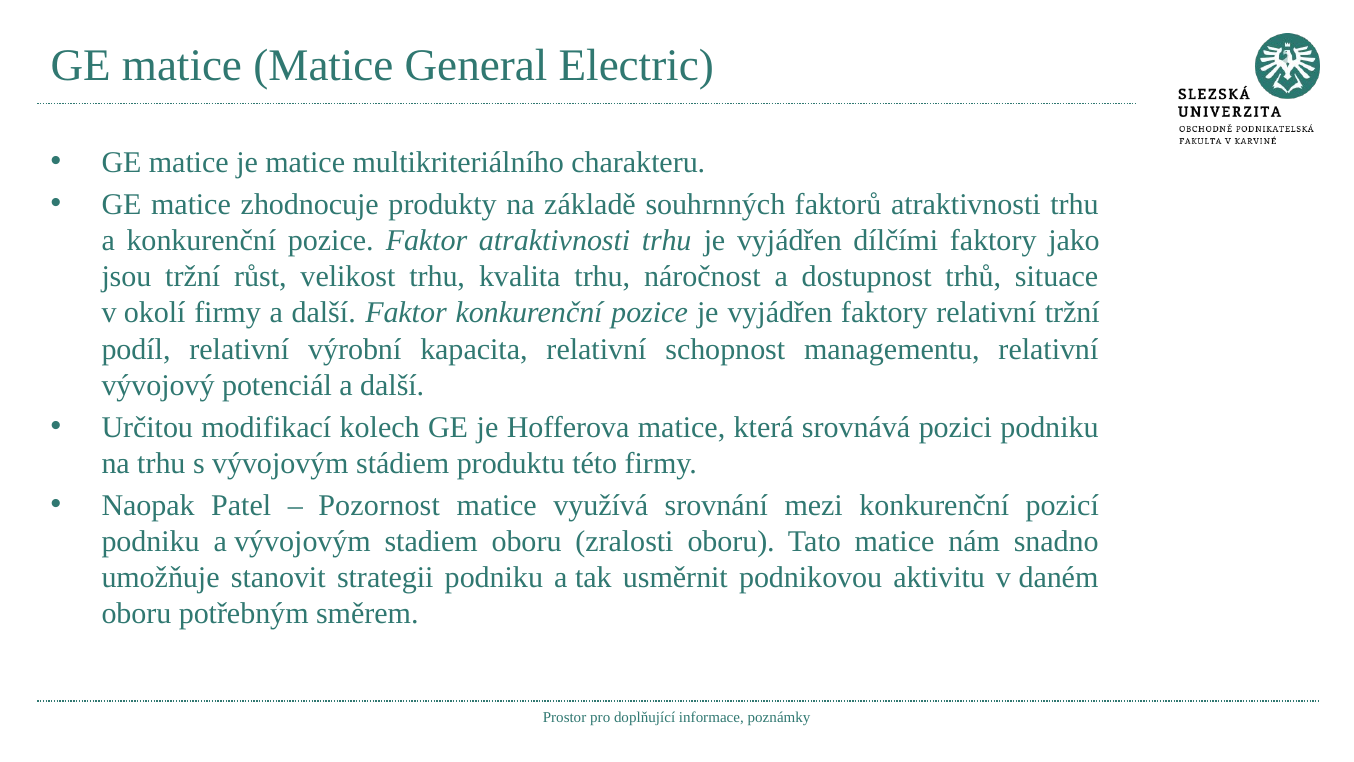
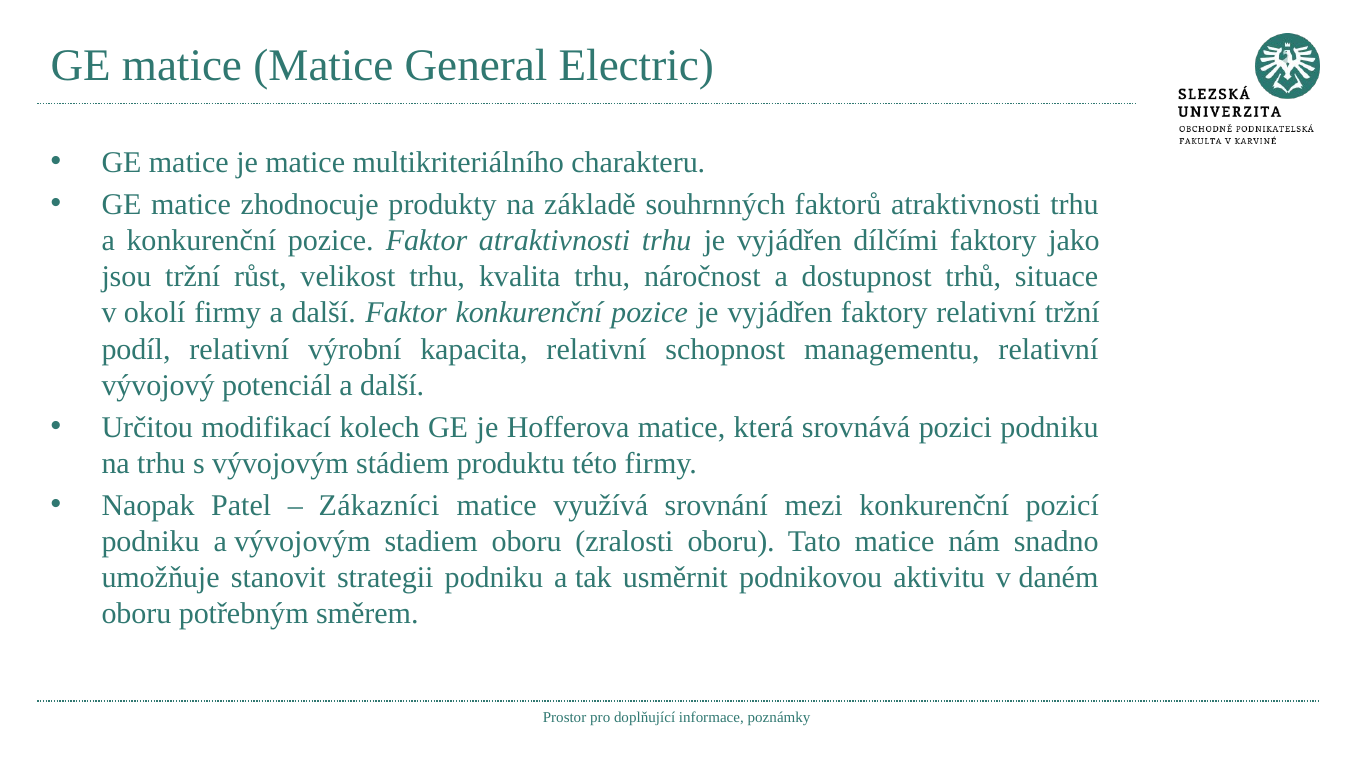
Pozornost: Pozornost -> Zákazníci
